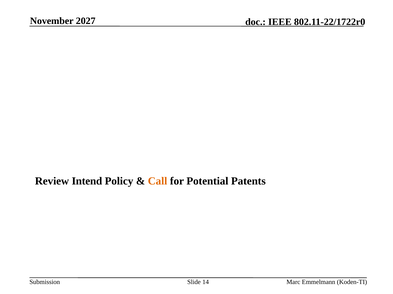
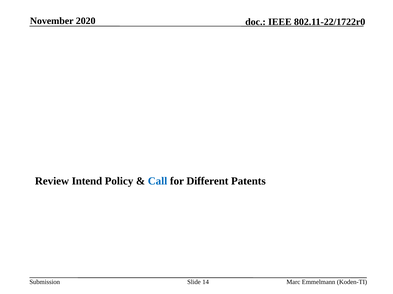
2027: 2027 -> 2020
Call colour: orange -> blue
Potential: Potential -> Different
